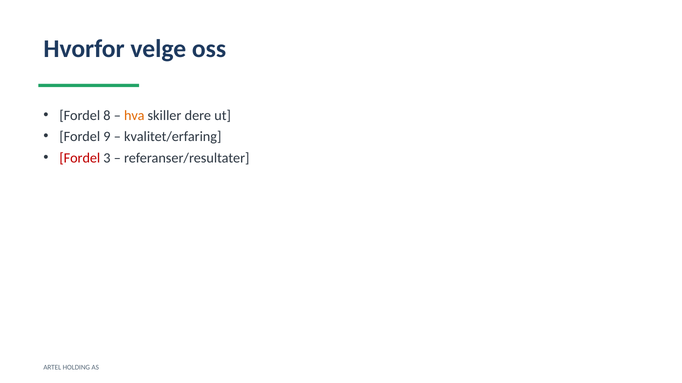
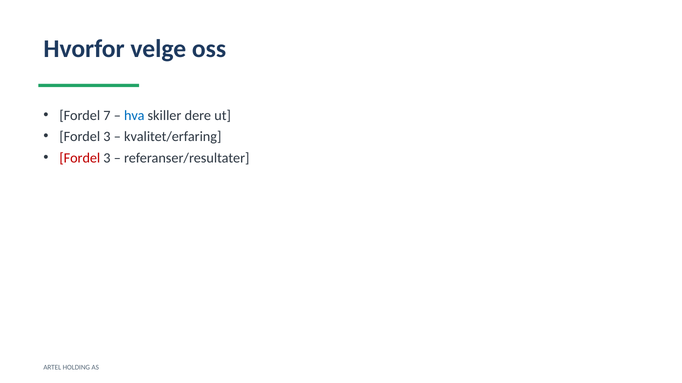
8: 8 -> 7
hva colour: orange -> blue
9 at (107, 137): 9 -> 3
